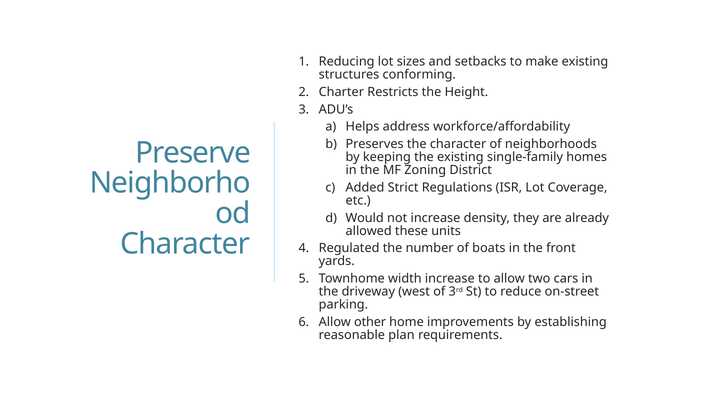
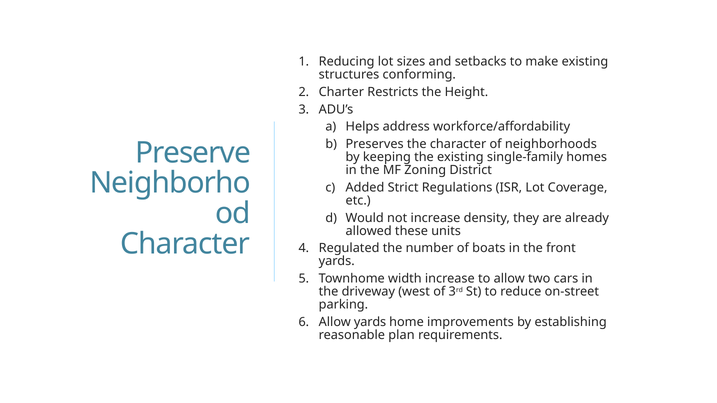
Allow other: other -> yards
